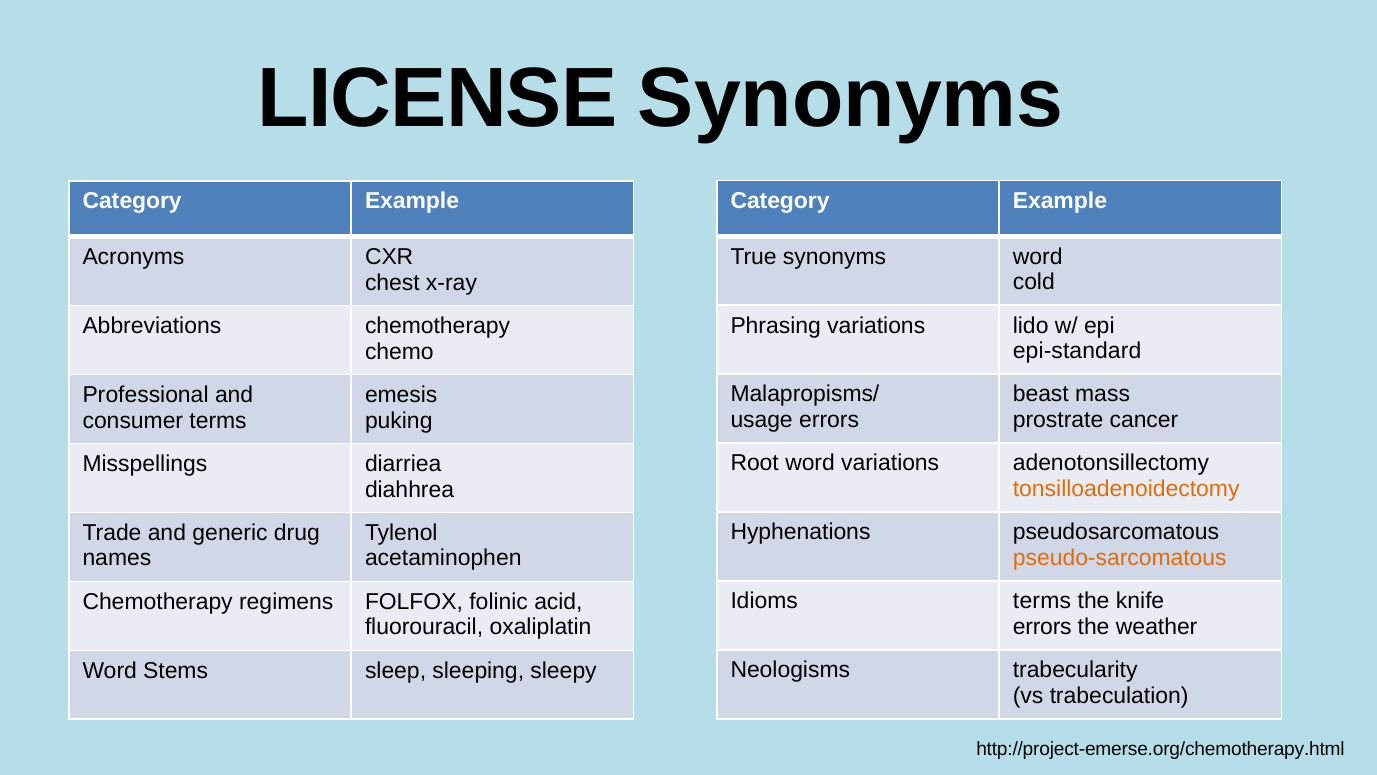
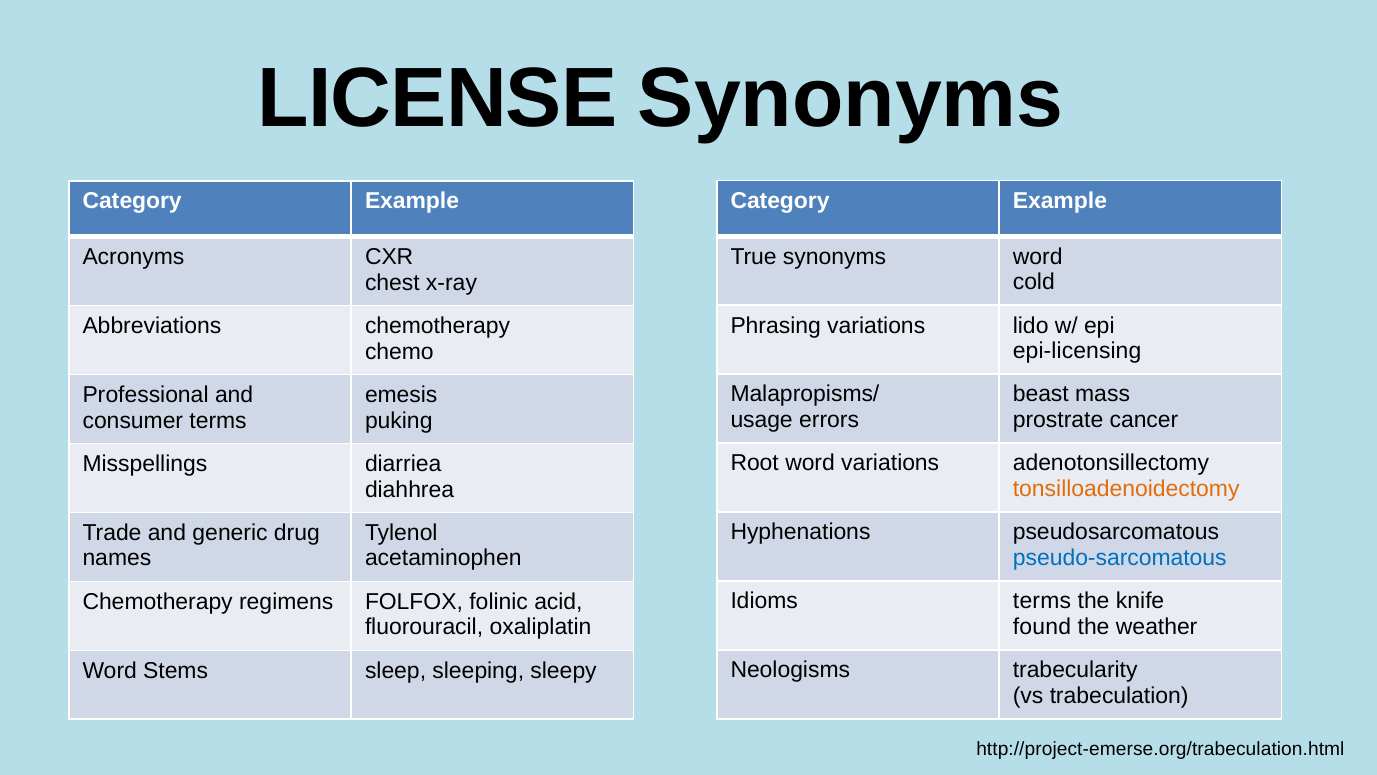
epi-standard: epi-standard -> epi-licensing
pseudo-sarcomatous colour: orange -> blue
errors at (1042, 627): errors -> found
http://project-emerse.org/chemotherapy.html: http://project-emerse.org/chemotherapy.html -> http://project-emerse.org/trabeculation.html
